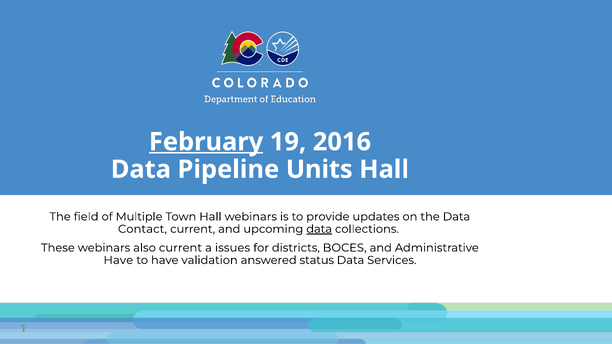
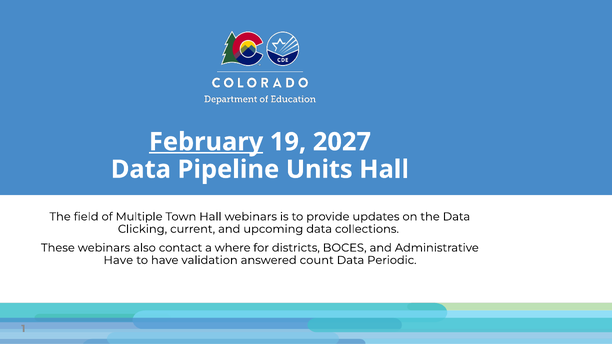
2016: 2016 -> 2027
Contact: Contact -> Clicking
data at (319, 229) underline: present -> none
also current: current -> contact
issues: issues -> where
status: status -> count
Services: Services -> Periodic
